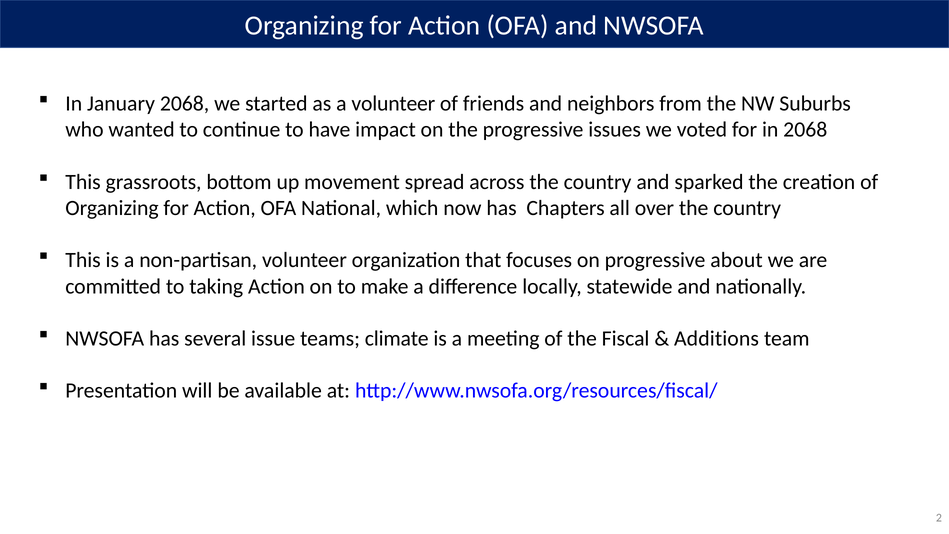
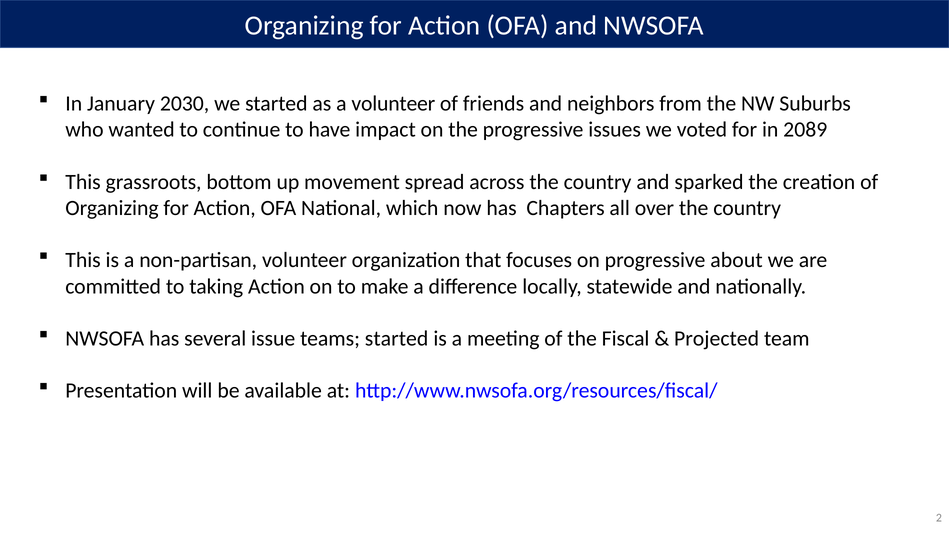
January 2068: 2068 -> 2030
in 2068: 2068 -> 2089
teams climate: climate -> started
Additions: Additions -> Projected
